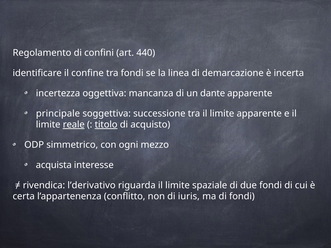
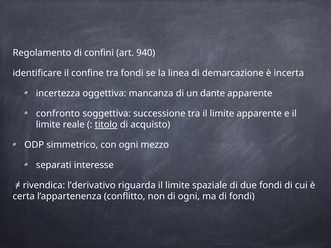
440: 440 -> 940
principale: principale -> confronto
reale underline: present -> none
acquista: acquista -> separati
di iuris: iuris -> ogni
